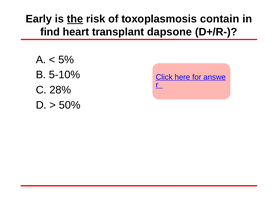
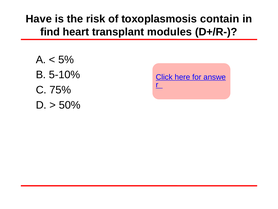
Early: Early -> Have
the underline: present -> none
dapsone: dapsone -> modules
28%: 28% -> 75%
